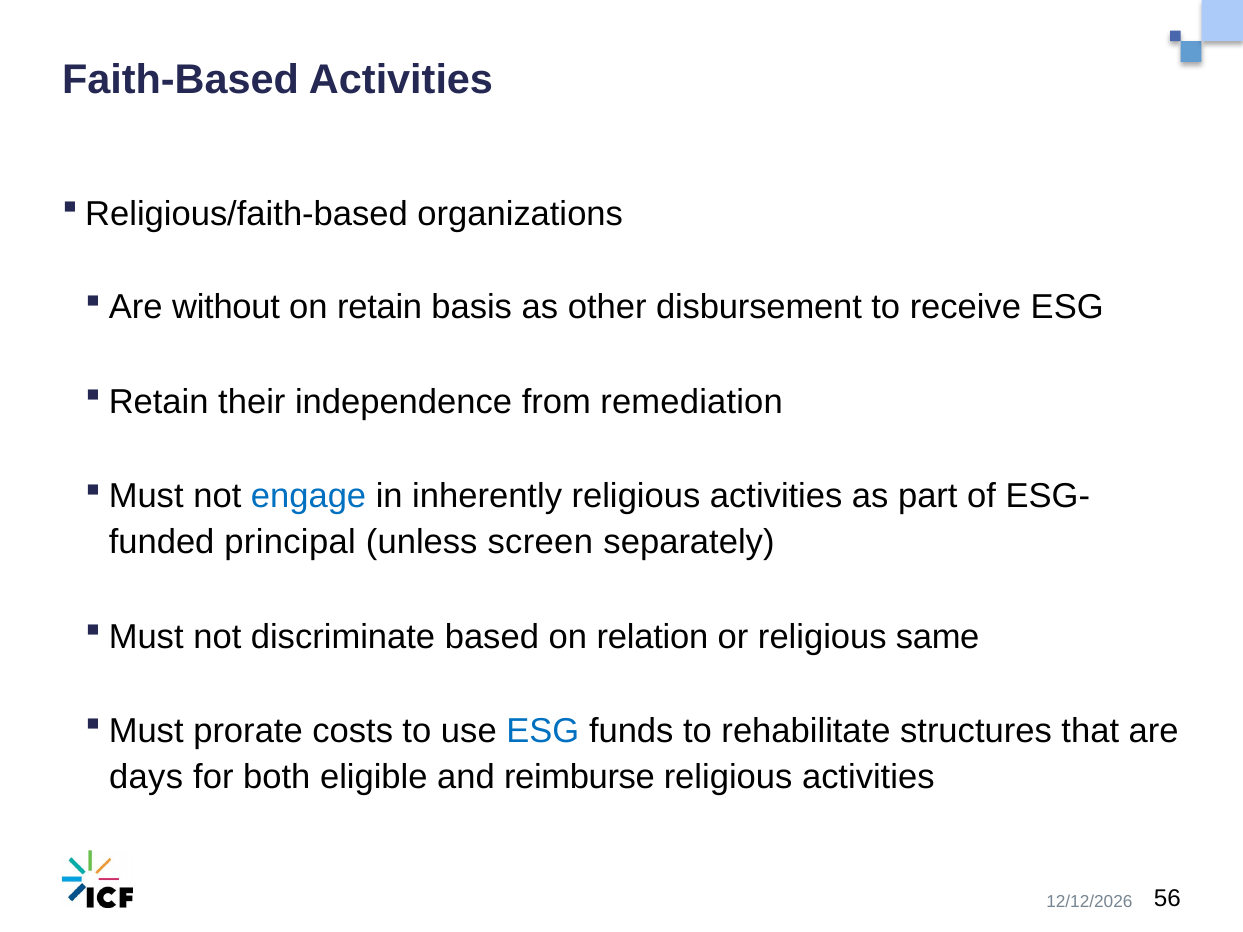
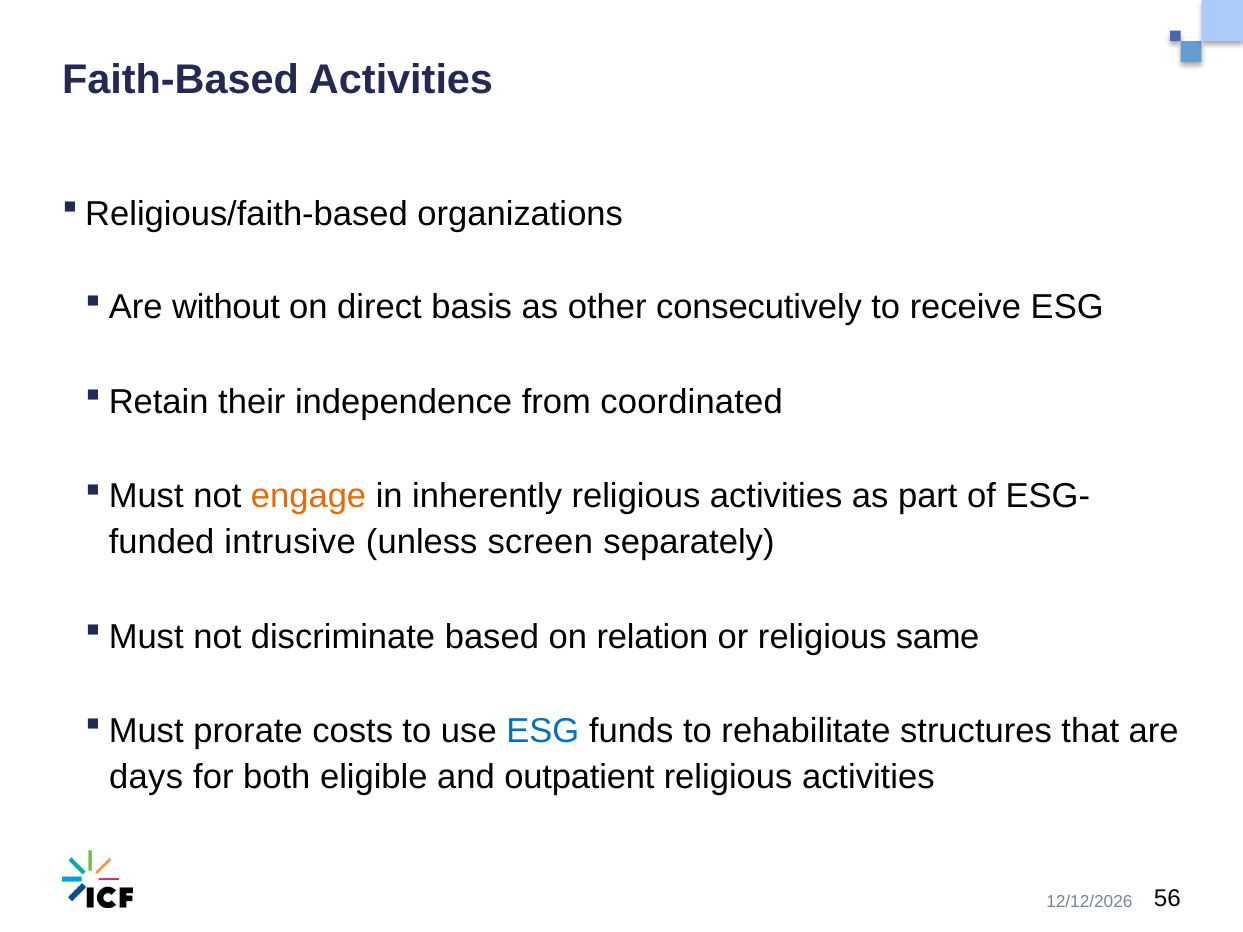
retain: retain -> direct
disbursement: disbursement -> consecutively
remediation: remediation -> coordinated
engage colour: blue -> orange
principal: principal -> intrusive
reimburse: reimburse -> outpatient
